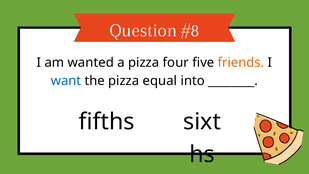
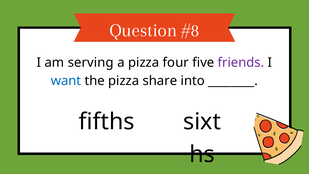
wanted: wanted -> serving
friends colour: orange -> purple
equal: equal -> share
